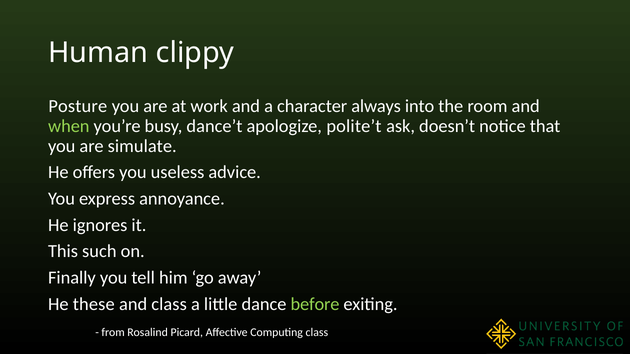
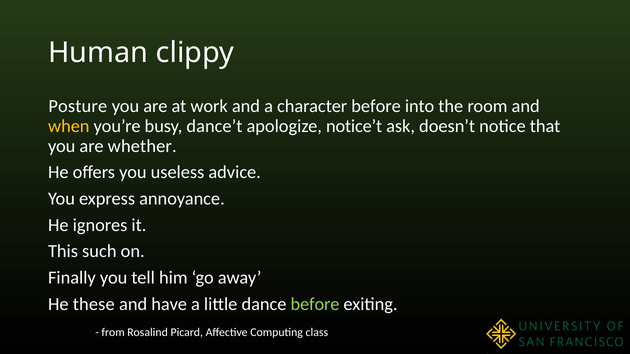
character always: always -> before
when colour: light green -> yellow
polite’t: polite’t -> notice’t
simulate: simulate -> whether
and class: class -> have
